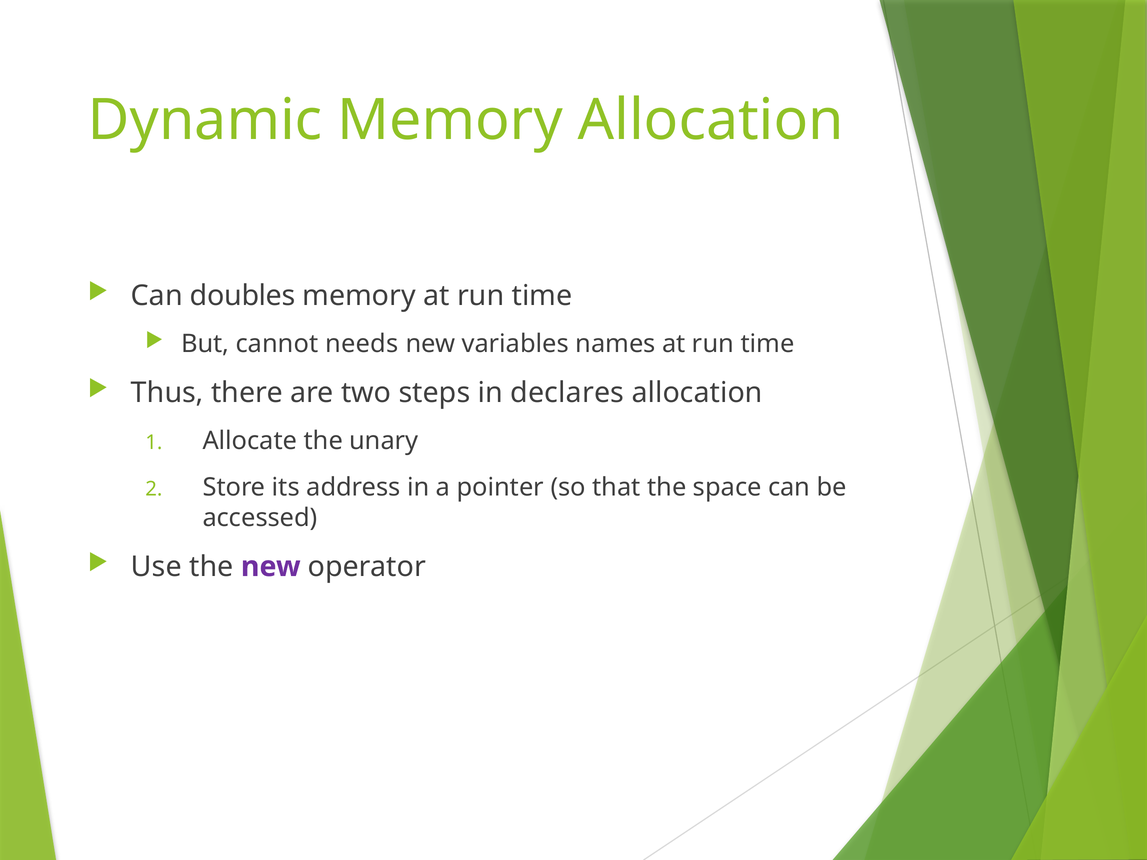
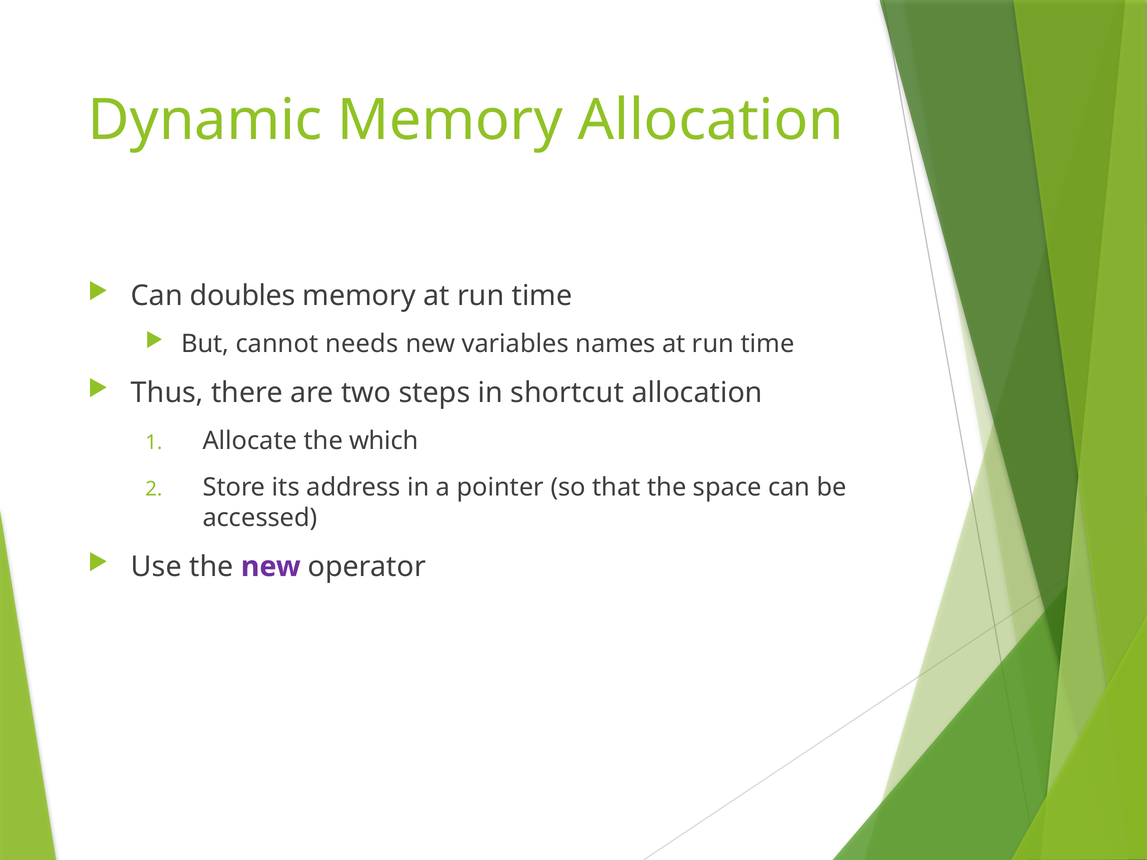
declares: declares -> shortcut
unary: unary -> which
